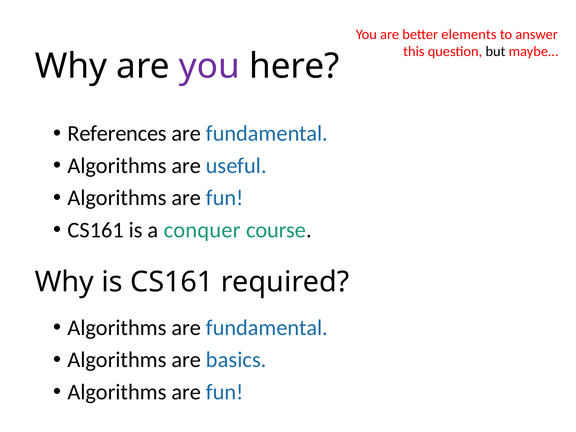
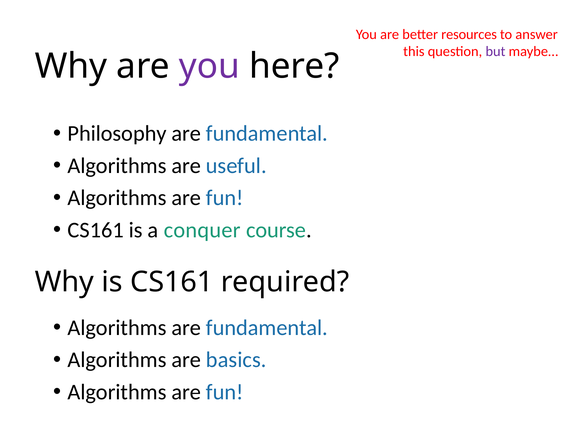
elements: elements -> resources
but colour: black -> purple
References: References -> Philosophy
